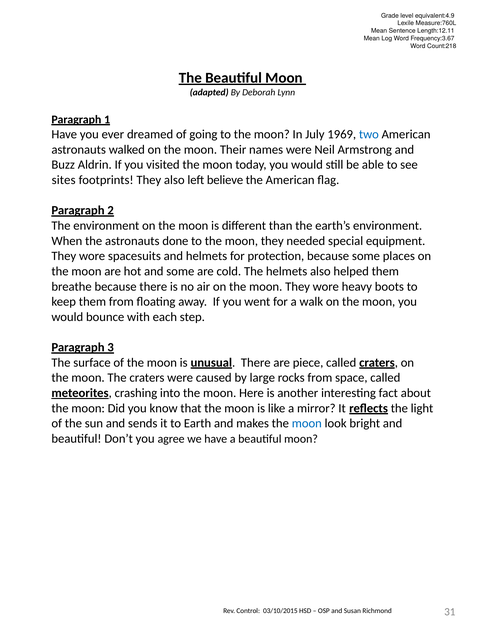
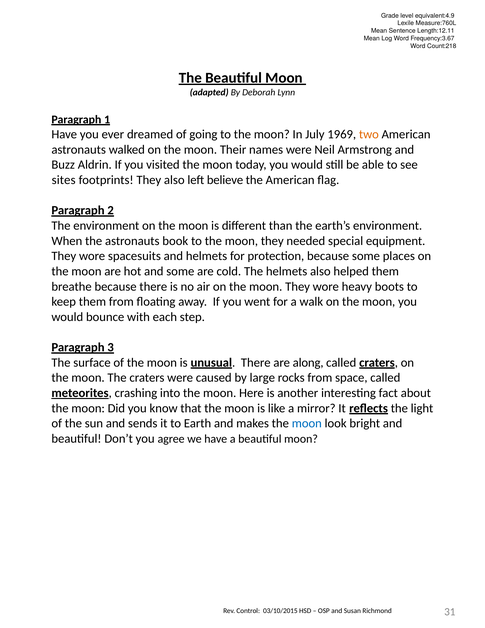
two colour: blue -> orange
done: done -> book
piece: piece -> along
